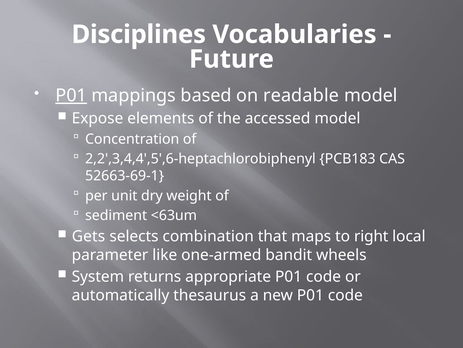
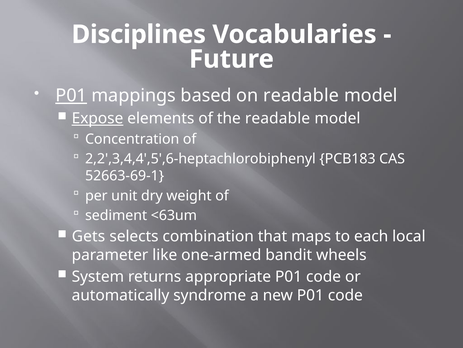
Expose underline: none -> present
the accessed: accessed -> readable
right: right -> each
thesaurus: thesaurus -> syndrome
